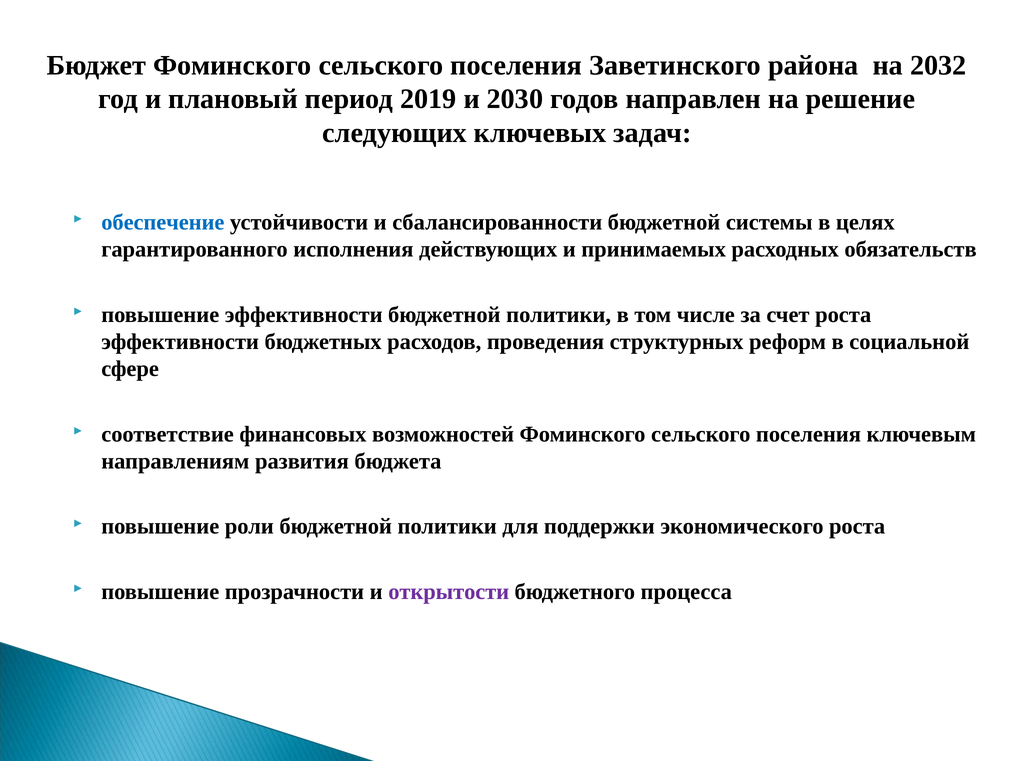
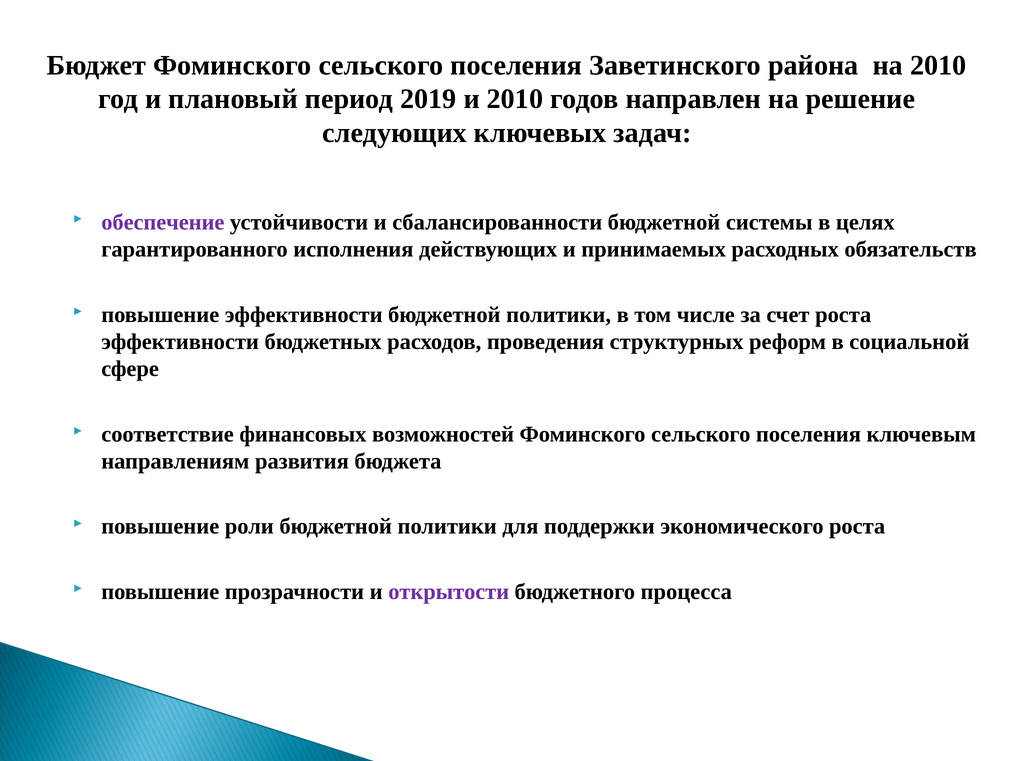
на 2032: 2032 -> 2010
и 2030: 2030 -> 2010
обеспечение colour: blue -> purple
